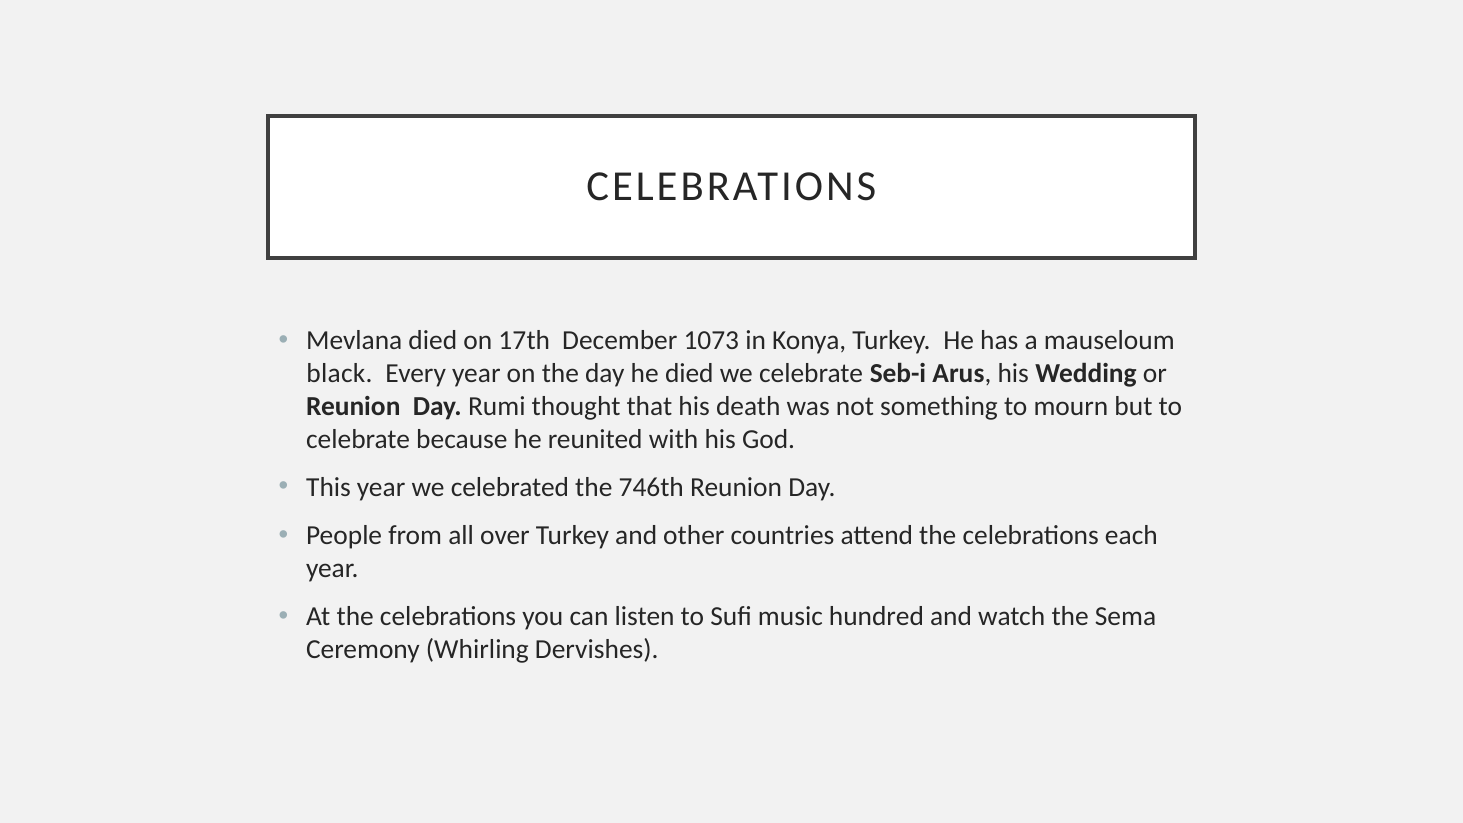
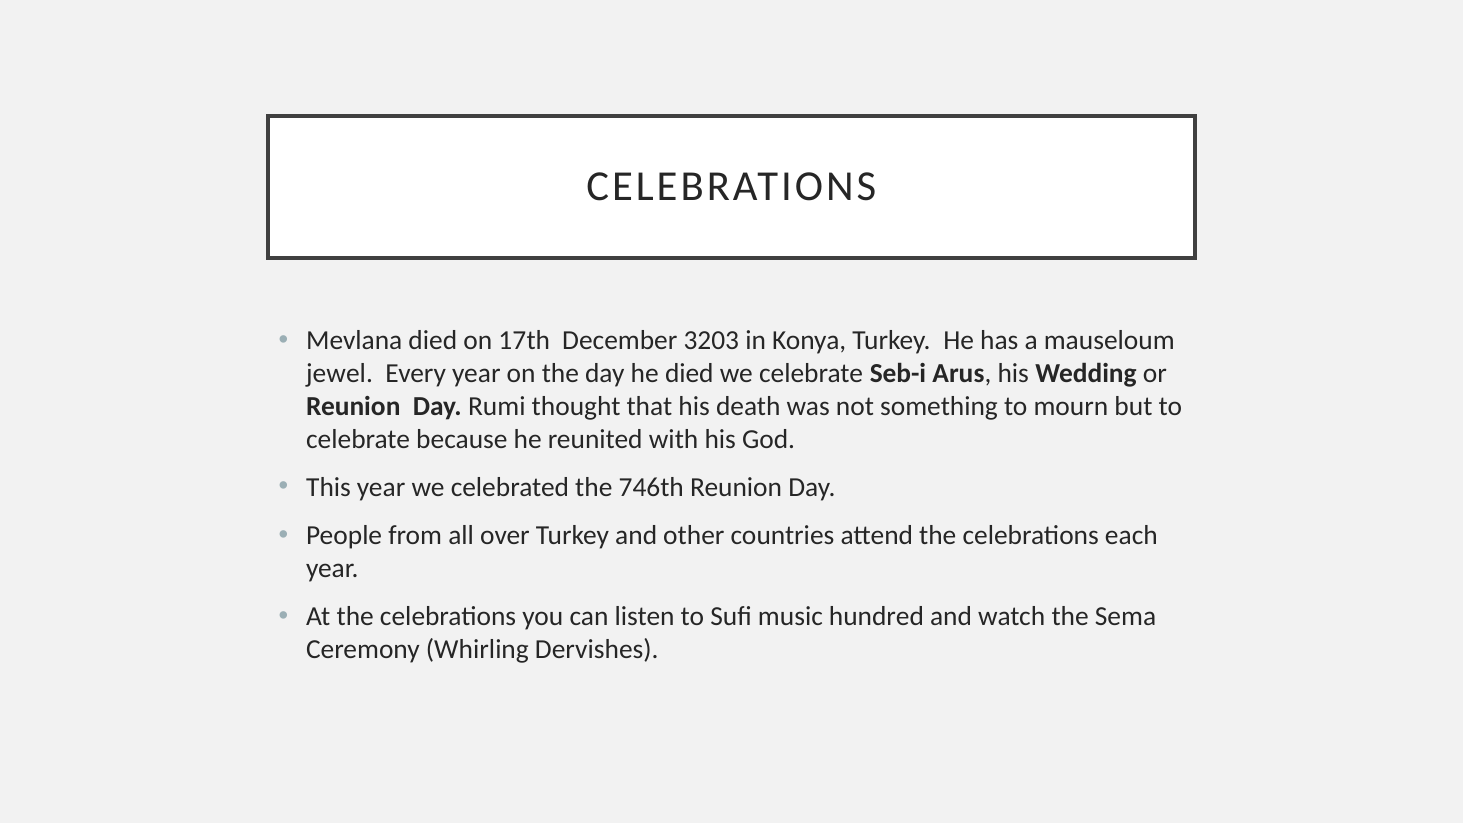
1073: 1073 -> 3203
black: black -> jewel
